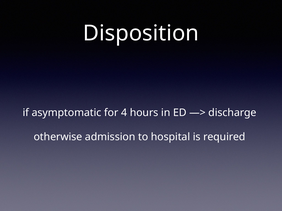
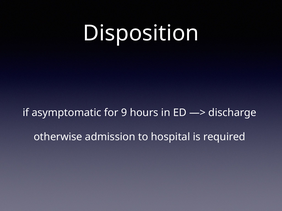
4: 4 -> 9
